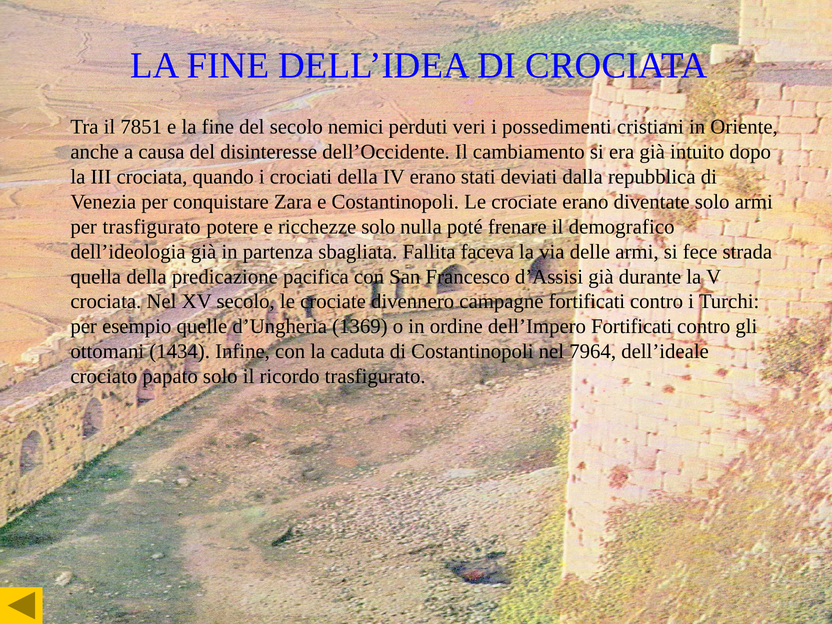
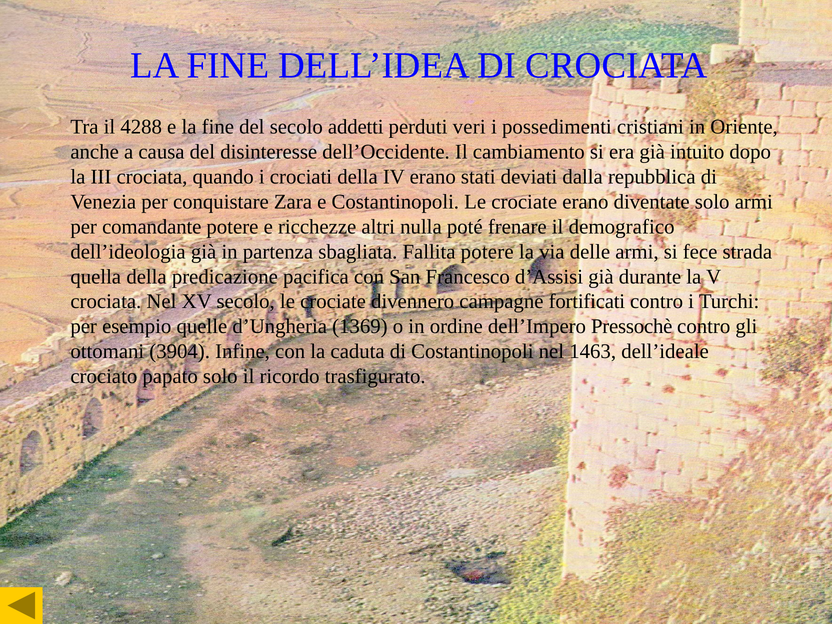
7851: 7851 -> 4288
nemici: nemici -> addetti
per trasfigurato: trasfigurato -> comandante
ricchezze solo: solo -> altri
Fallita faceva: faceva -> potere
dell’Impero Fortificati: Fortificati -> Pressochè
1434: 1434 -> 3904
7964: 7964 -> 1463
